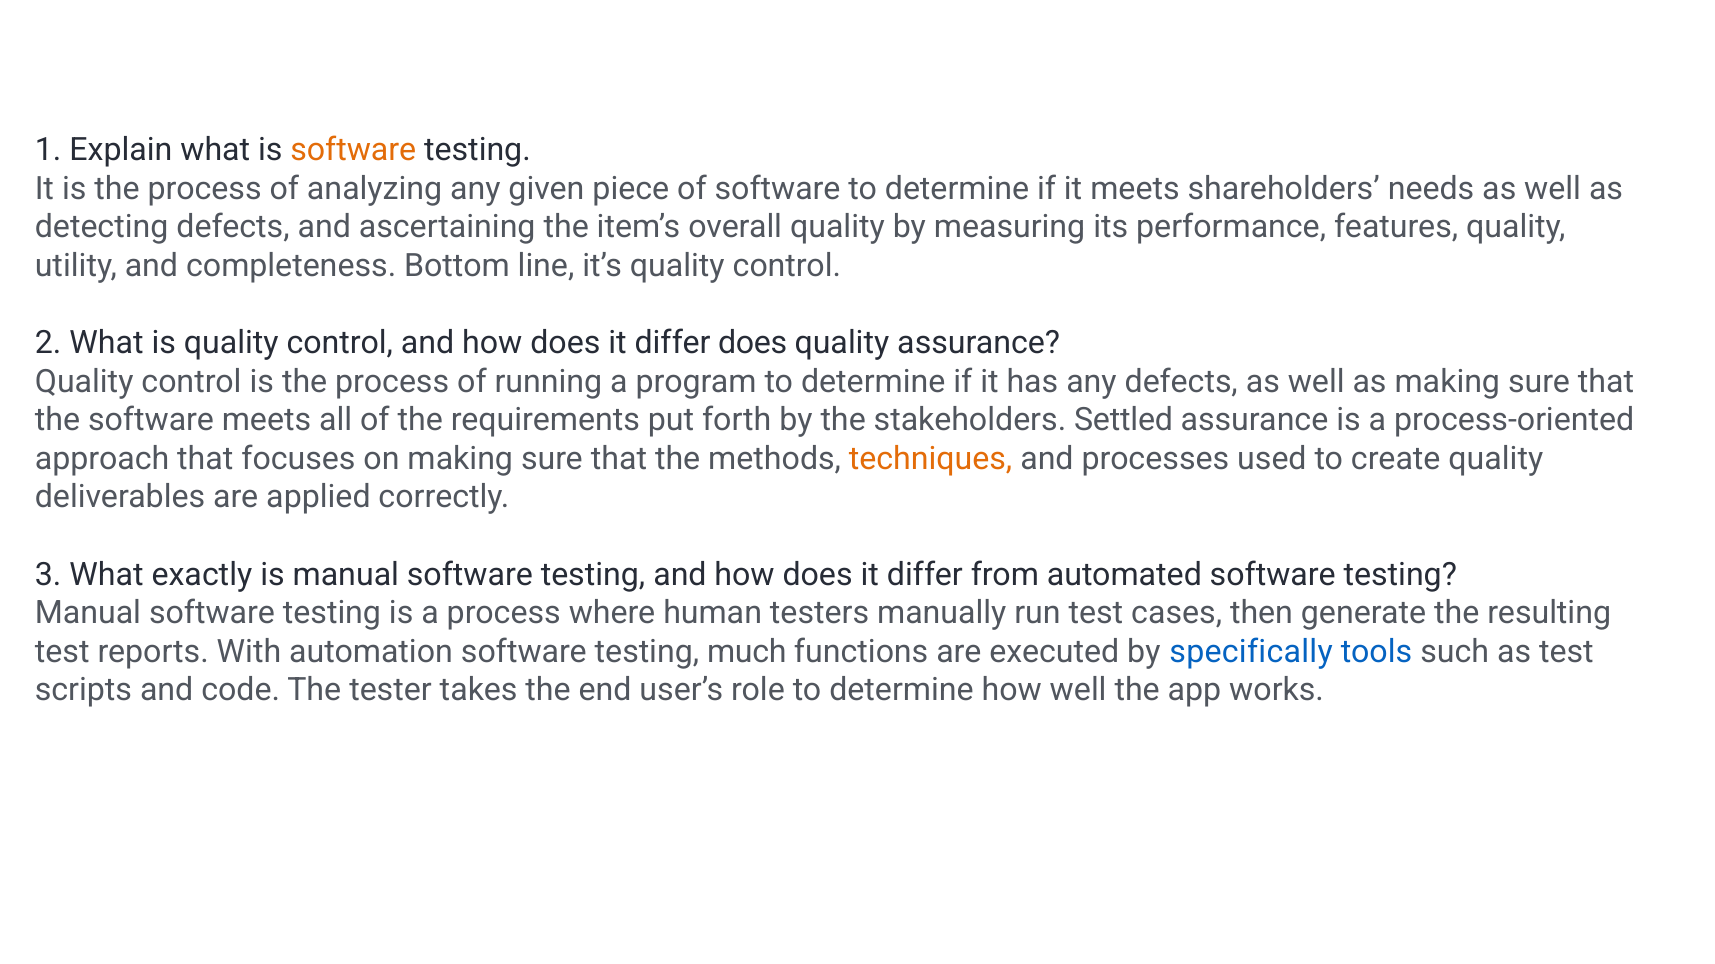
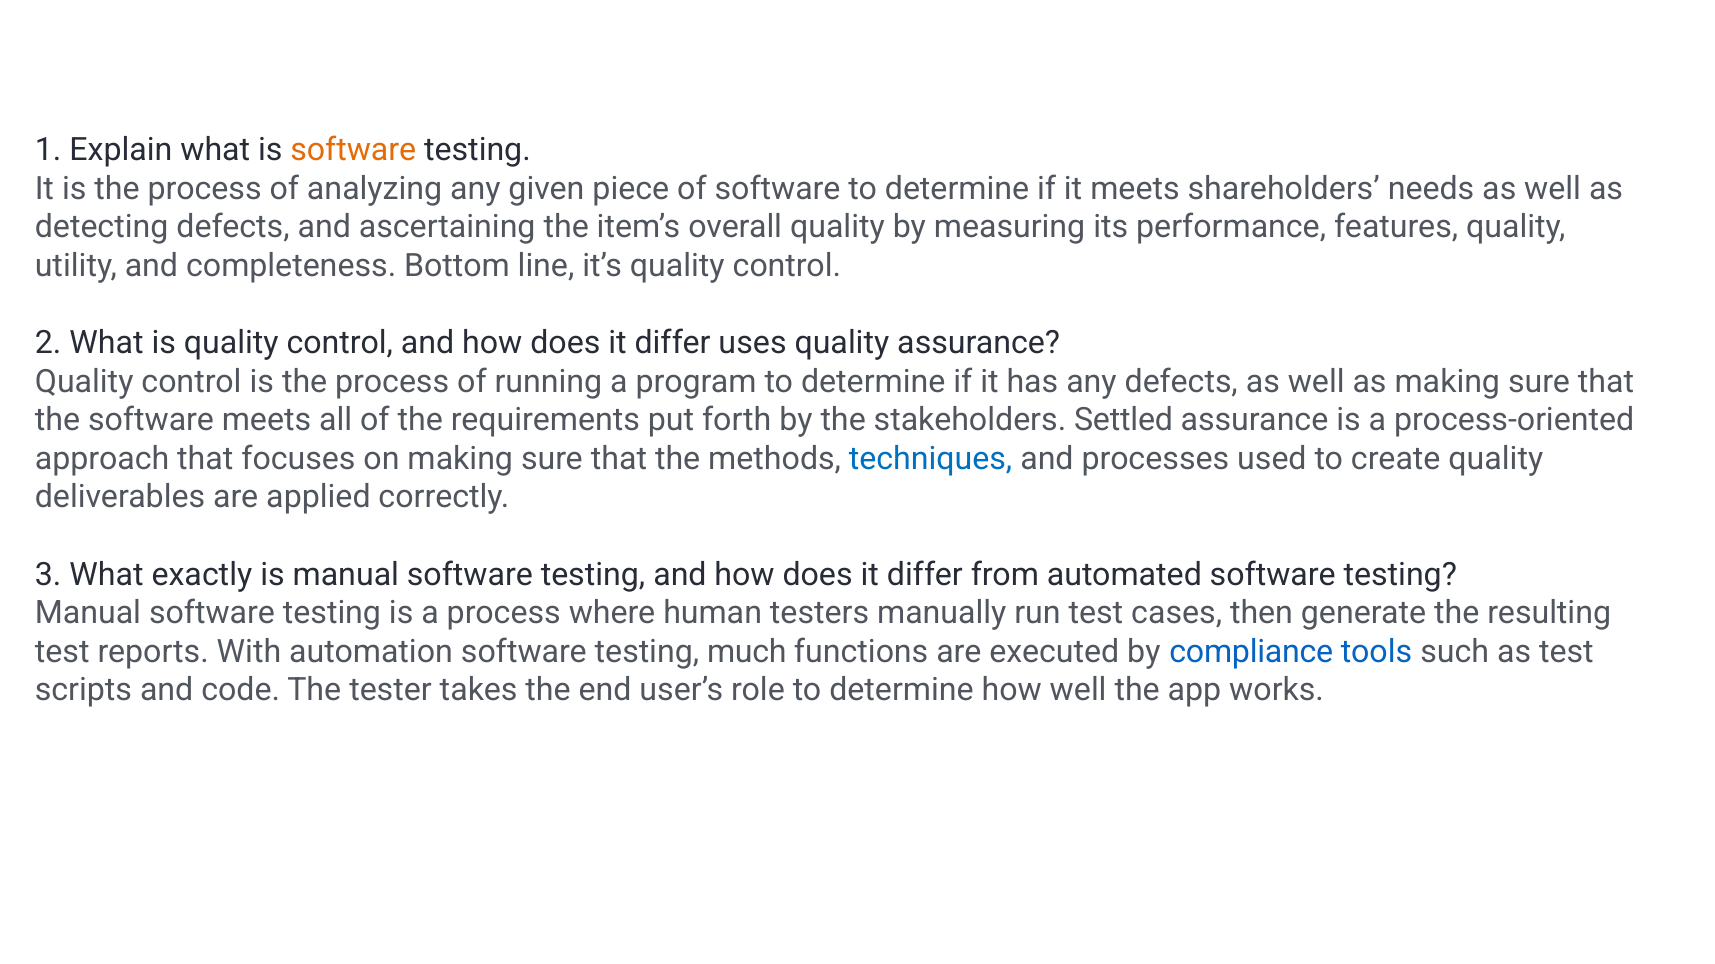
differ does: does -> uses
techniques colour: orange -> blue
specifically: specifically -> compliance
